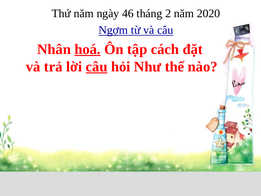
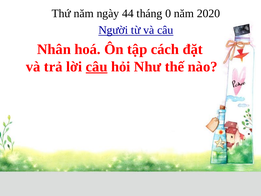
46: 46 -> 44
2: 2 -> 0
Ngợm: Ngợm -> Người
hoá underline: present -> none
